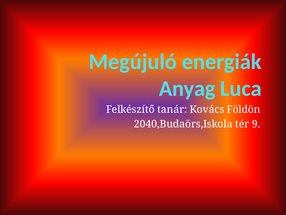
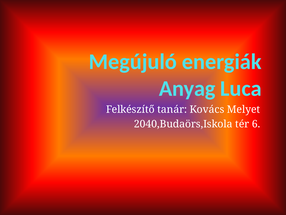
Földön: Földön -> Melyet
9: 9 -> 6
